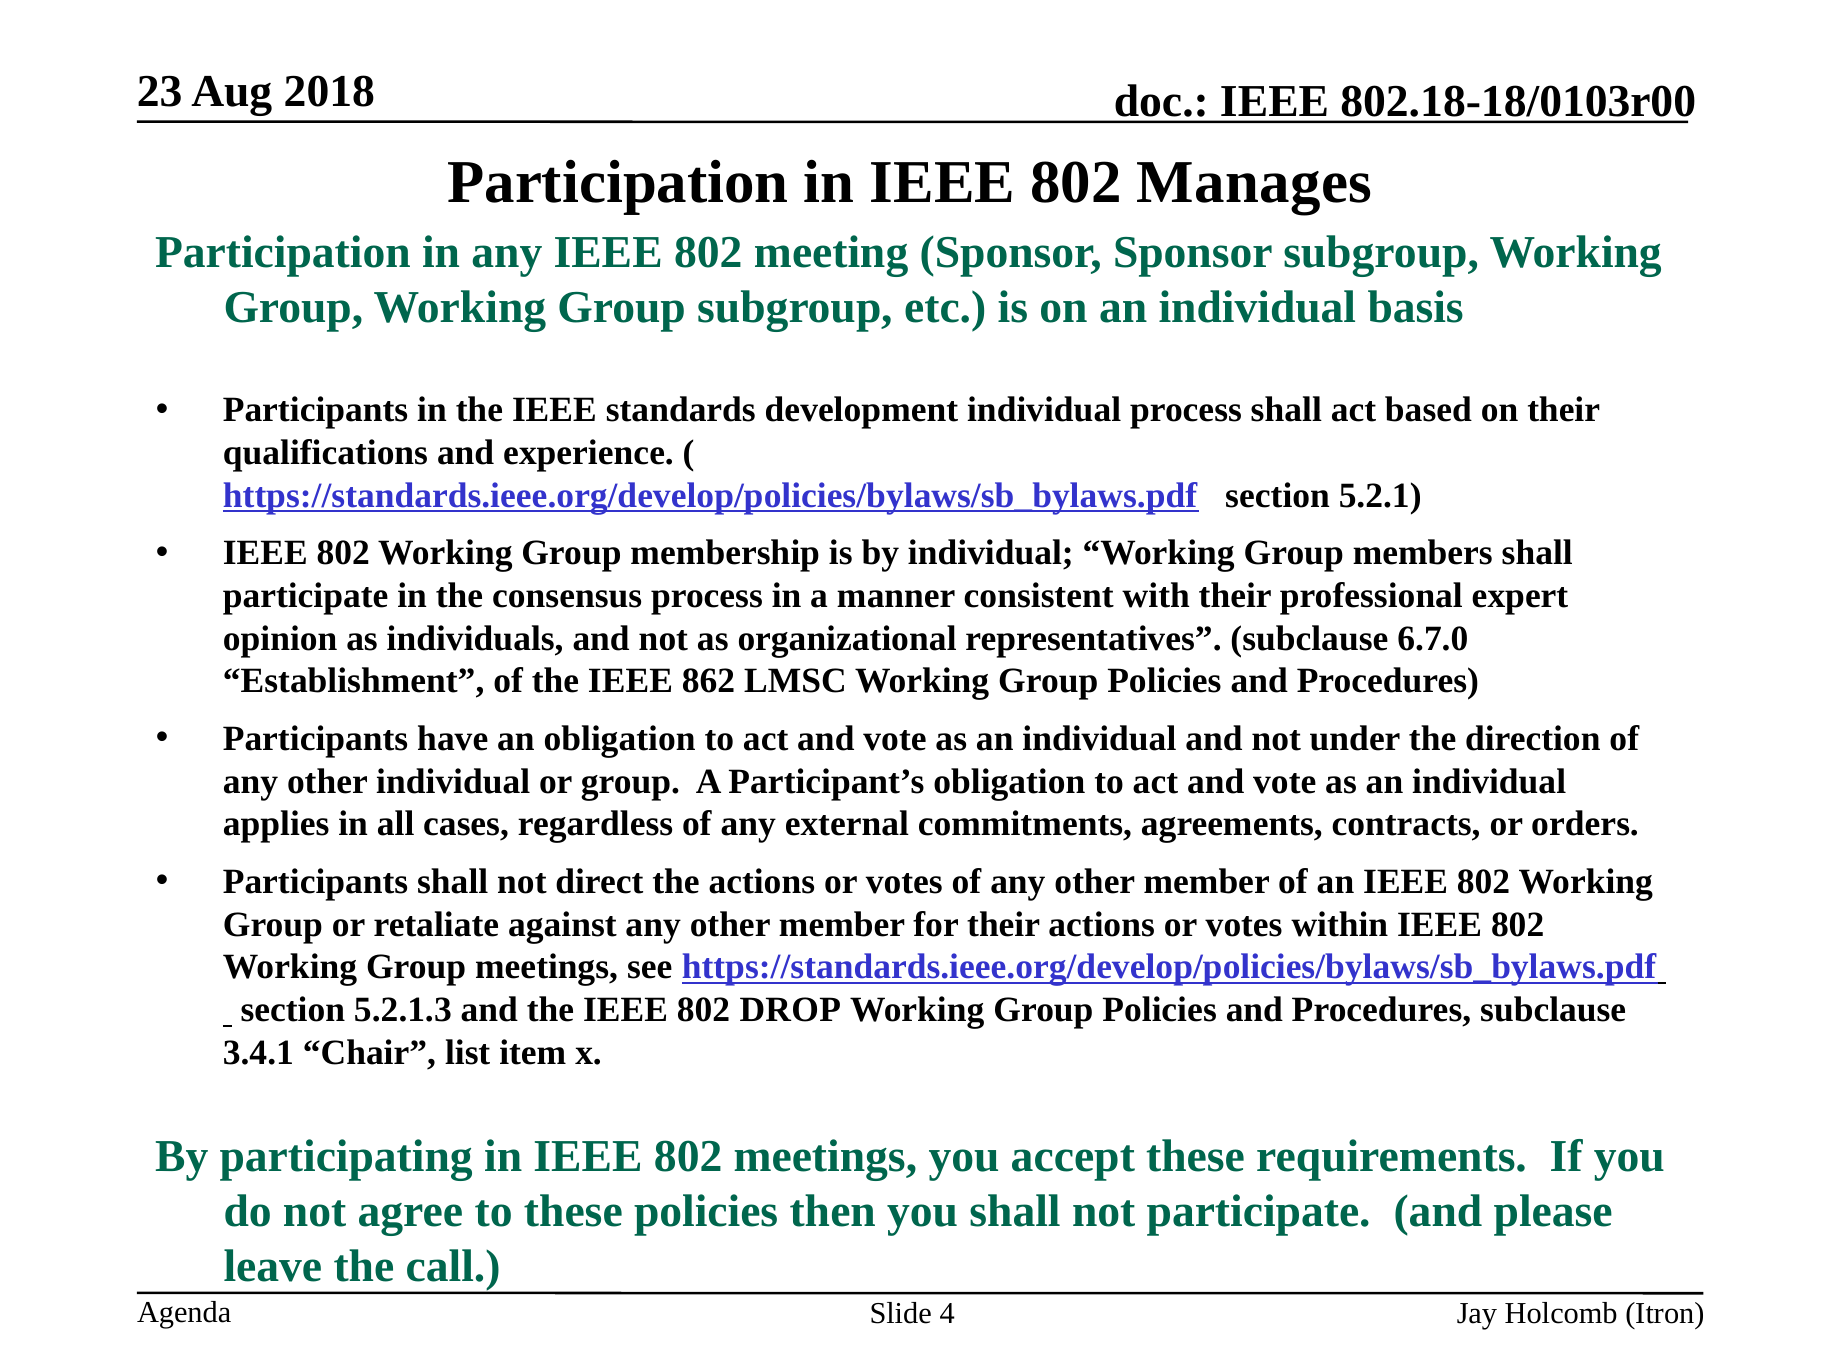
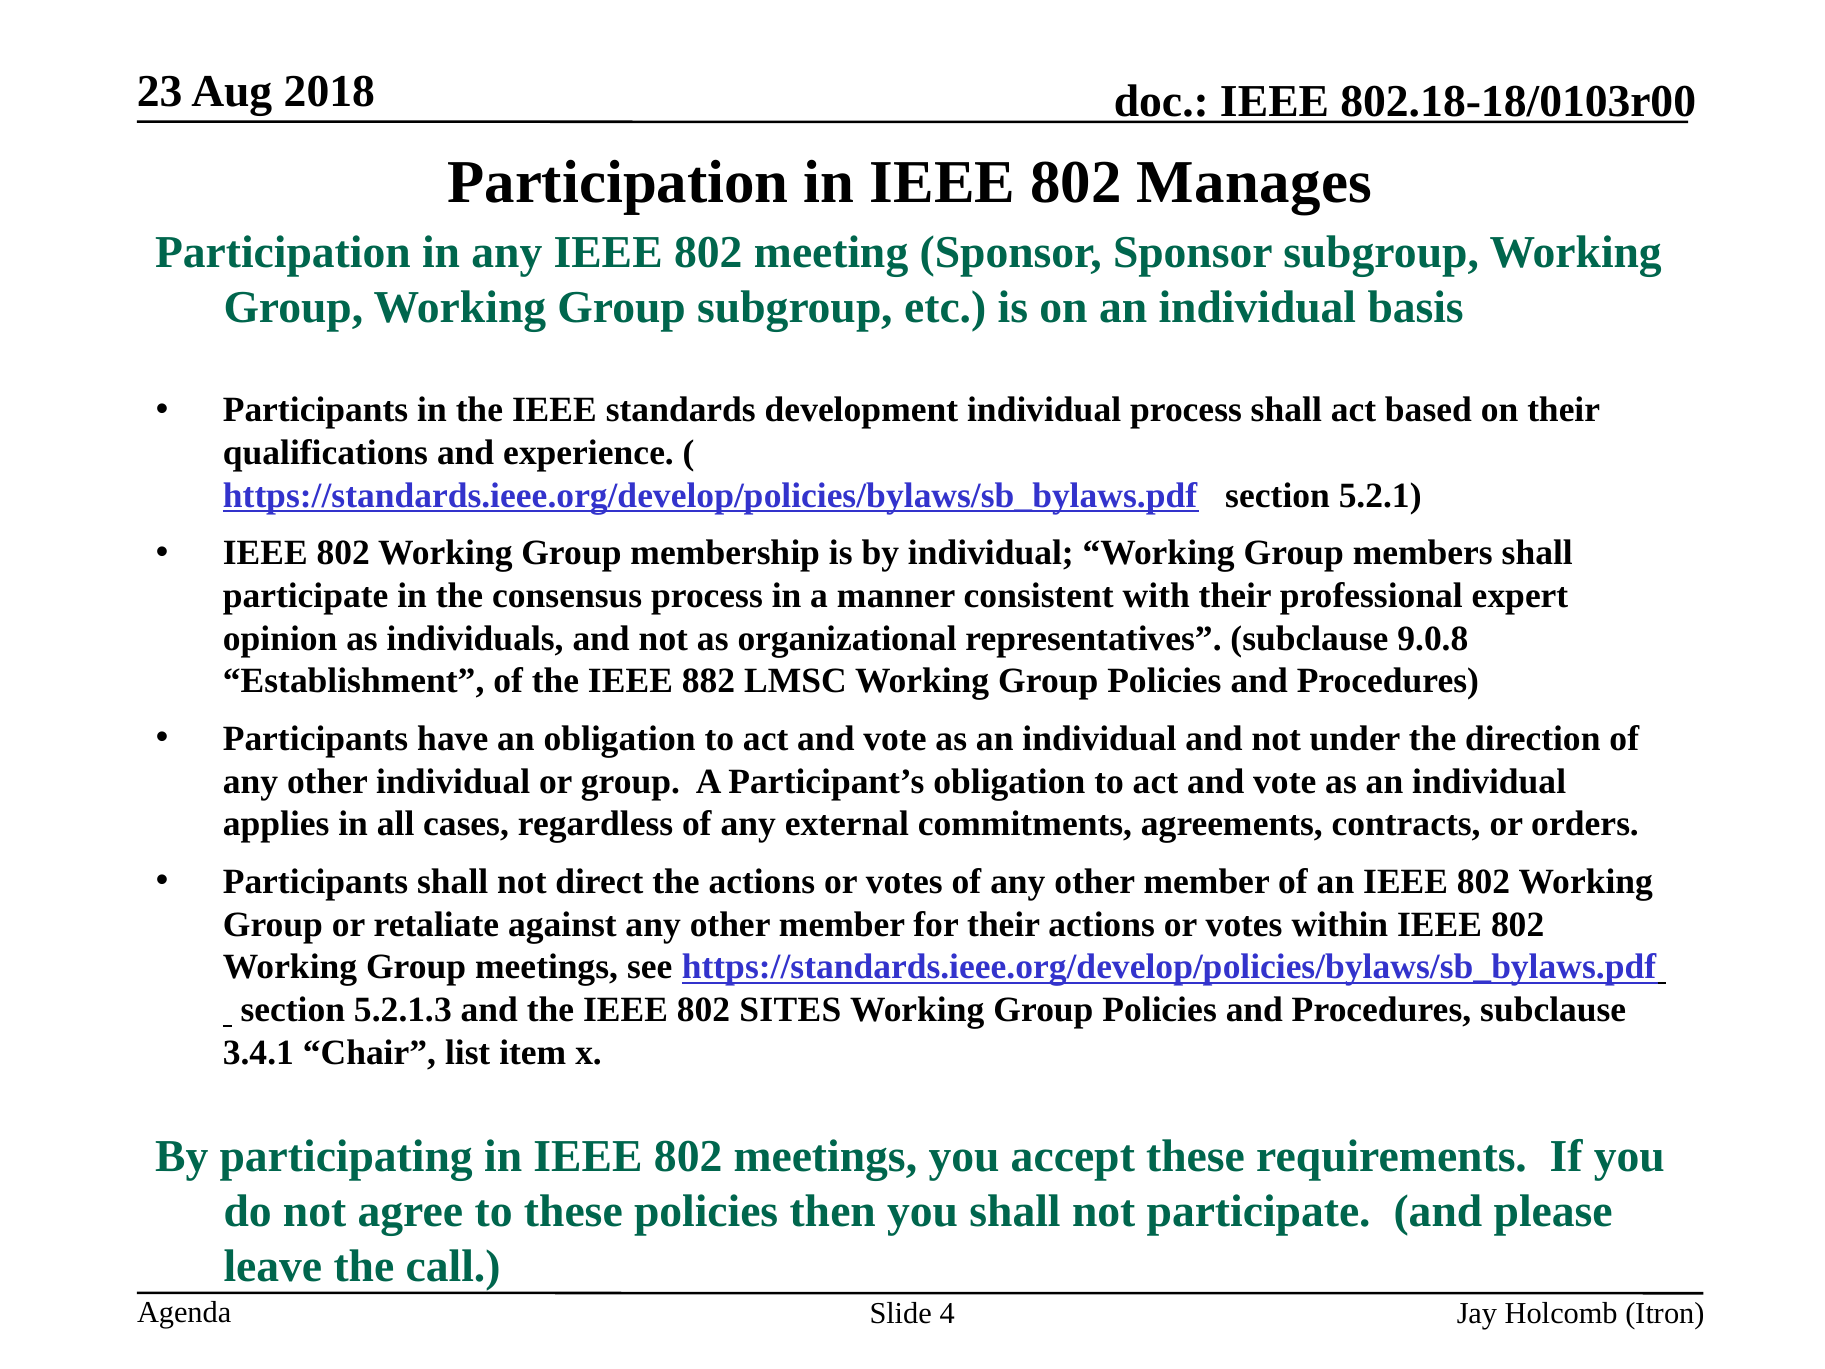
6.7.0: 6.7.0 -> 9.0.8
862: 862 -> 882
DROP: DROP -> SITES
